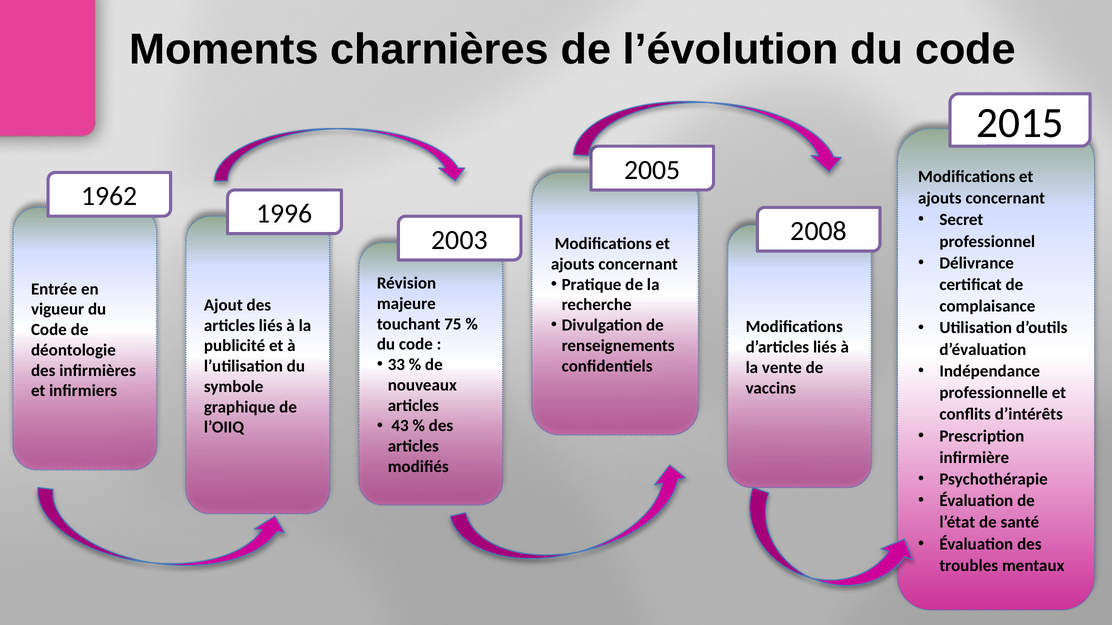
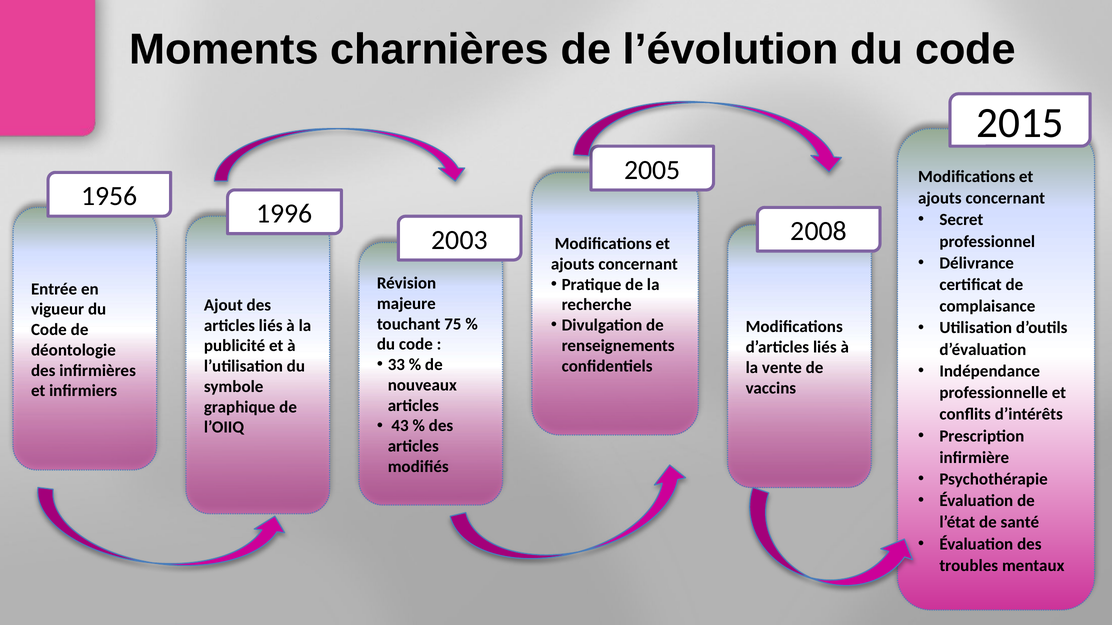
1962: 1962 -> 1956
